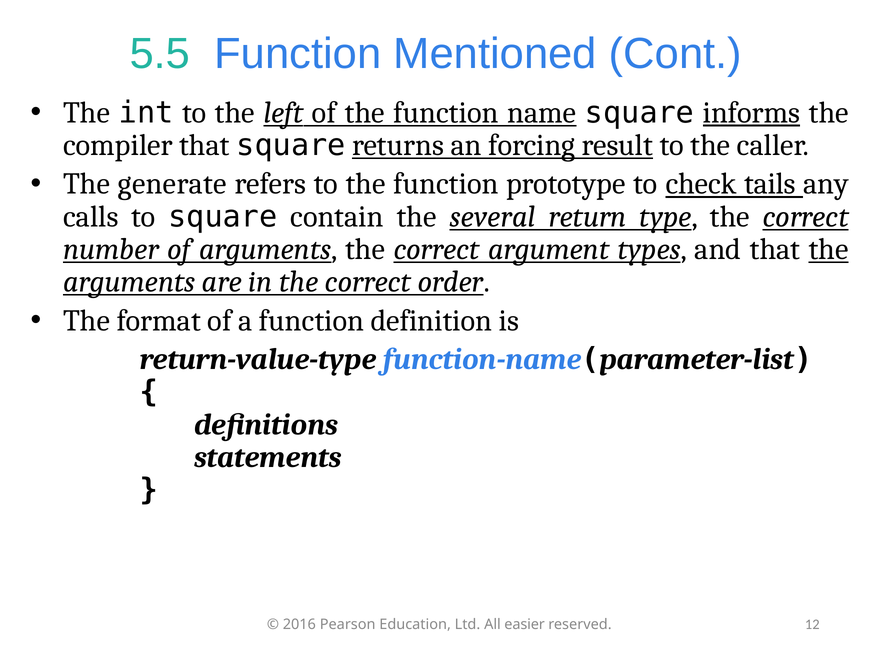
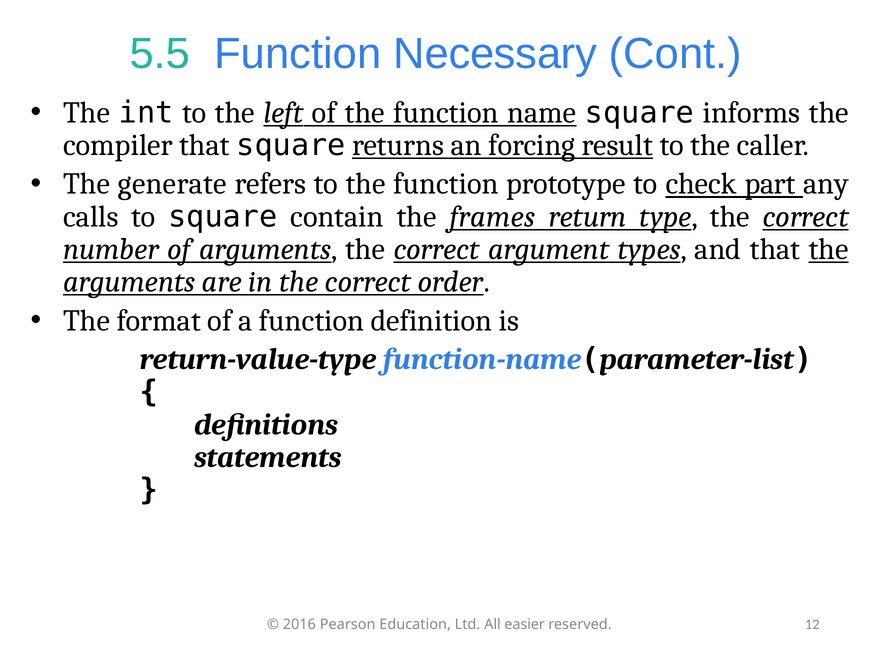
Mentioned: Mentioned -> Necessary
informs underline: present -> none
tails: tails -> part
several: several -> frames
